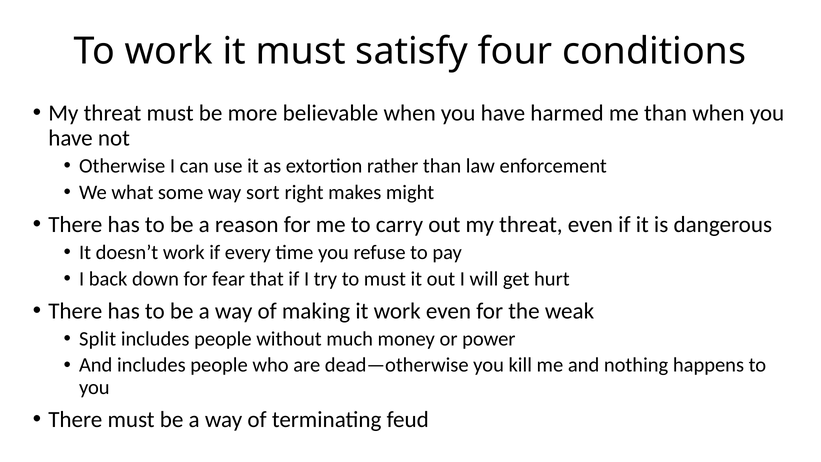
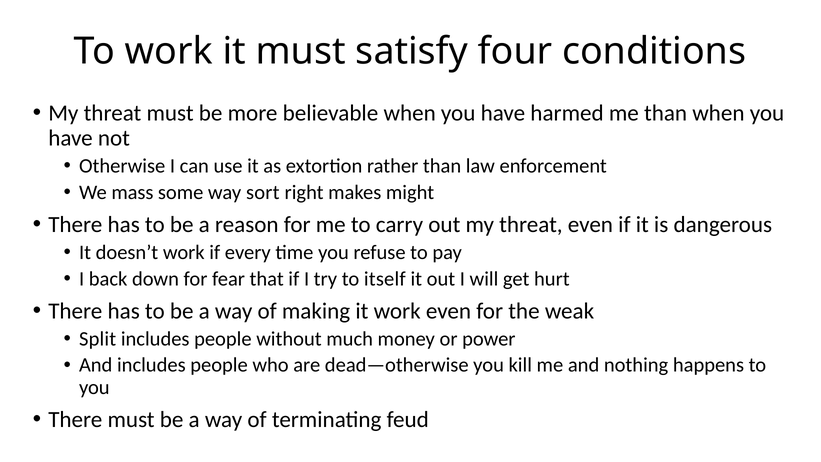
what: what -> mass
to must: must -> itself
